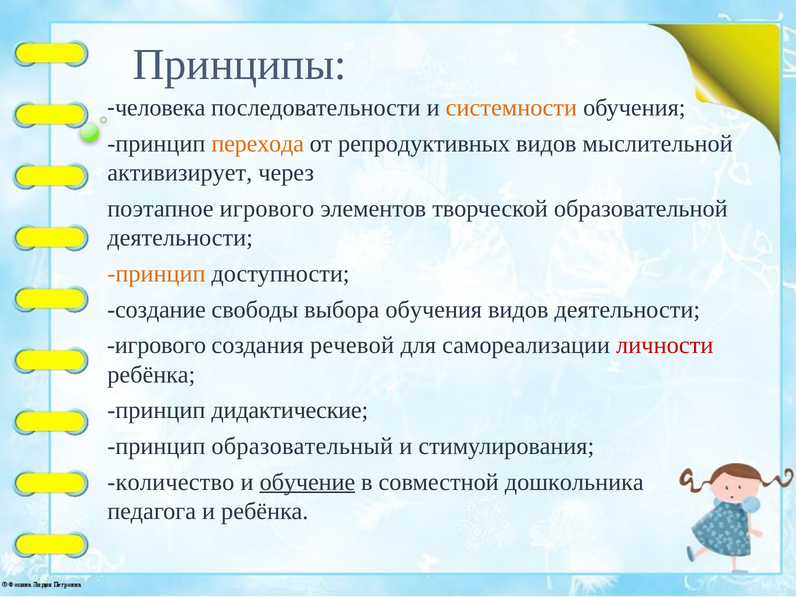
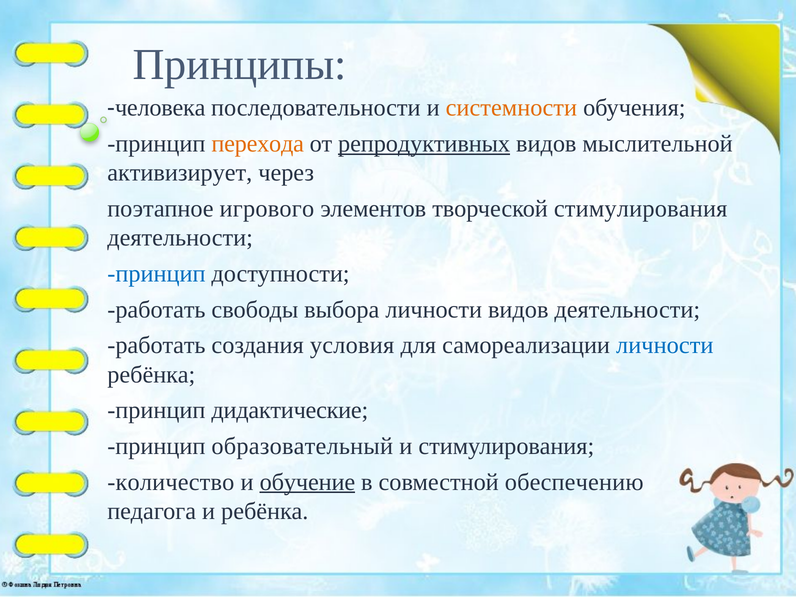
репродуктивных underline: none -> present
творческой образовательной: образовательной -> стимулирования
принцип at (156, 274) colour: orange -> blue
создание at (157, 310): создание -> работать
выбора обучения: обучения -> личности
игрового at (157, 345): игрового -> работать
речевой: речевой -> условия
личности at (665, 345) colour: red -> blue
дошкольника: дошкольника -> обеспечению
